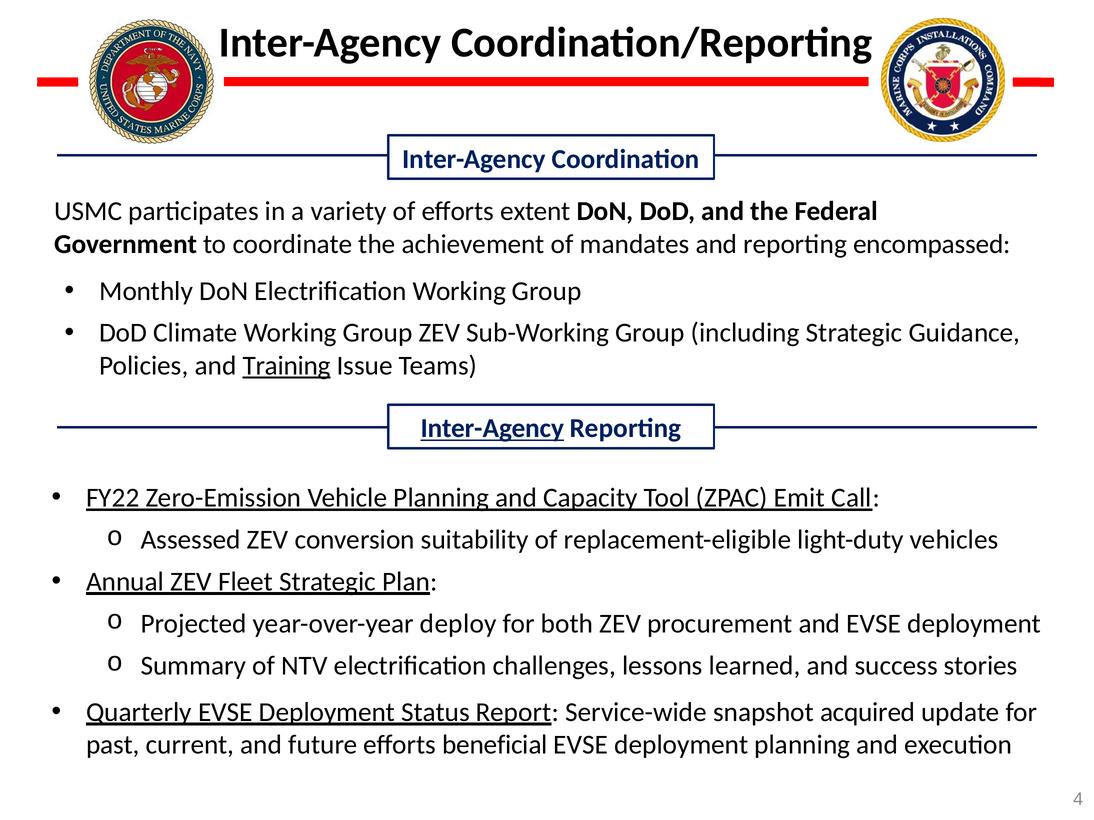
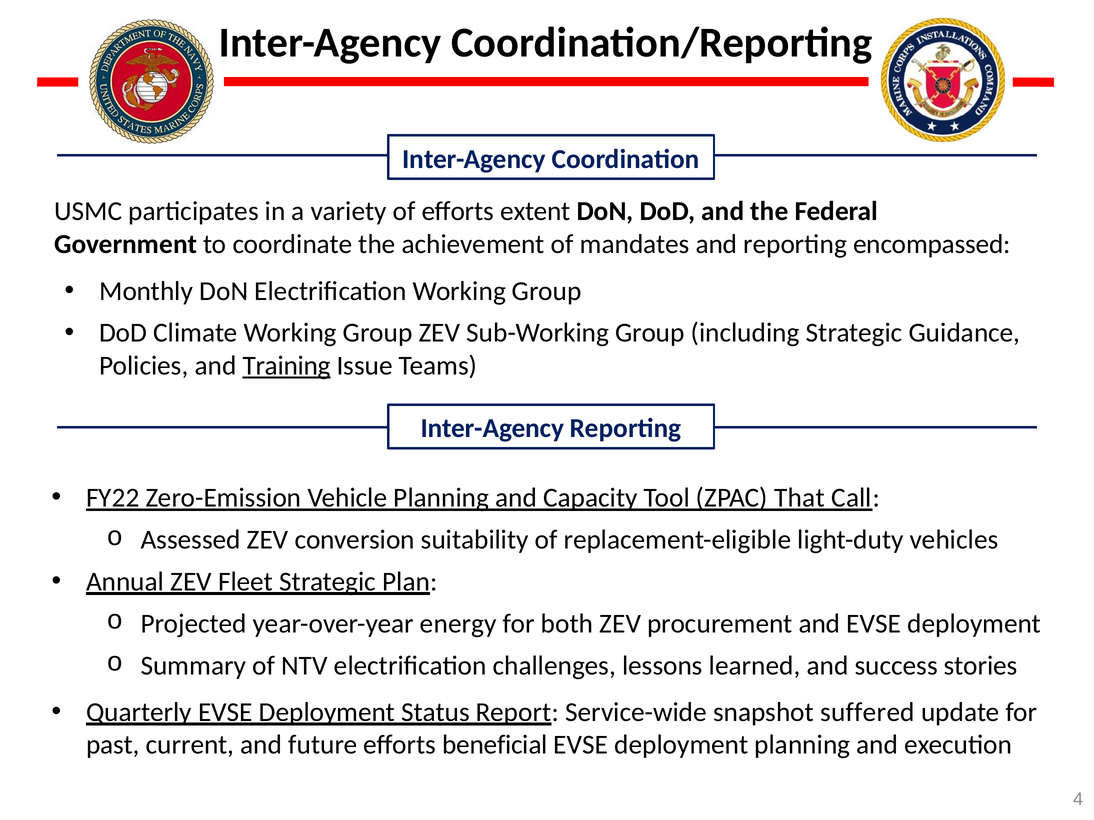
Inter-Agency at (492, 429) underline: present -> none
Emit: Emit -> That
deploy: deploy -> energy
acquired: acquired -> suffered
